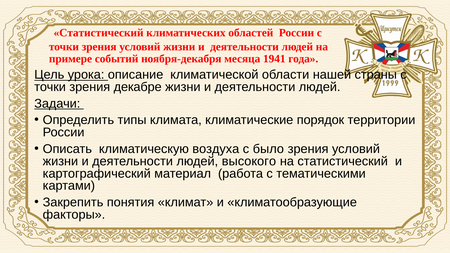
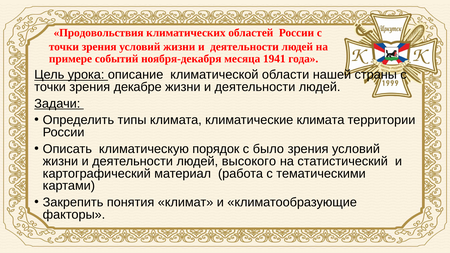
Статистический at (99, 33): Статистический -> Продовольствия
климатические порядок: порядок -> климата
воздуха: воздуха -> порядок
